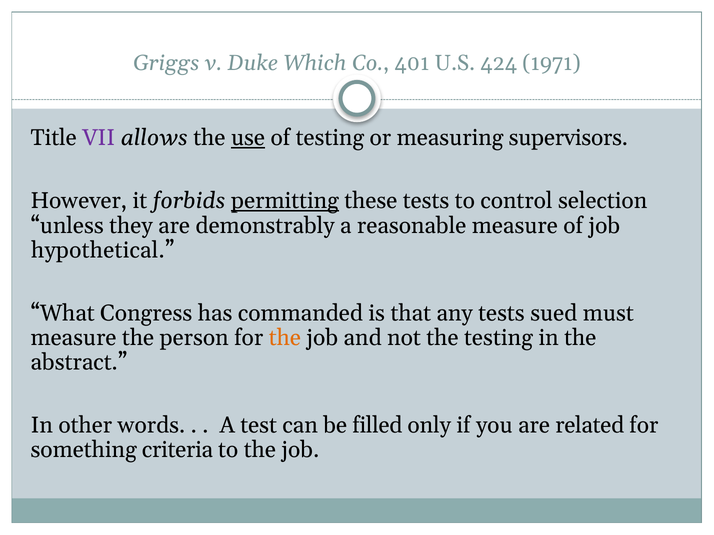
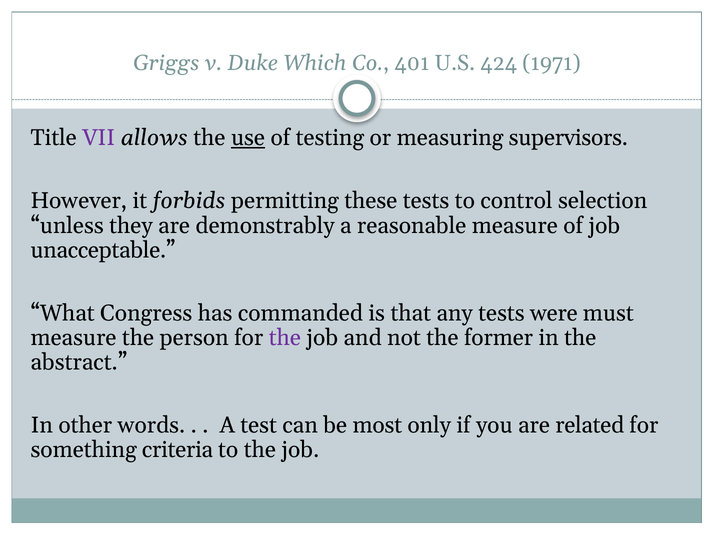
permitting underline: present -> none
hypothetical: hypothetical -> unacceptable
sued: sued -> were
the at (285, 338) colour: orange -> purple
the testing: testing -> former
filled: filled -> most
